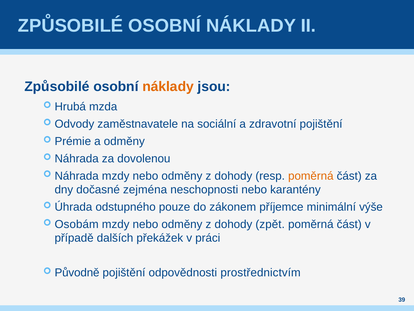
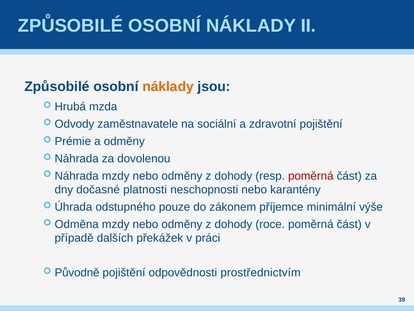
poměrná at (311, 176) colour: orange -> red
zejména: zejména -> platnosti
Osobám: Osobám -> Odměna
zpět: zpět -> roce
